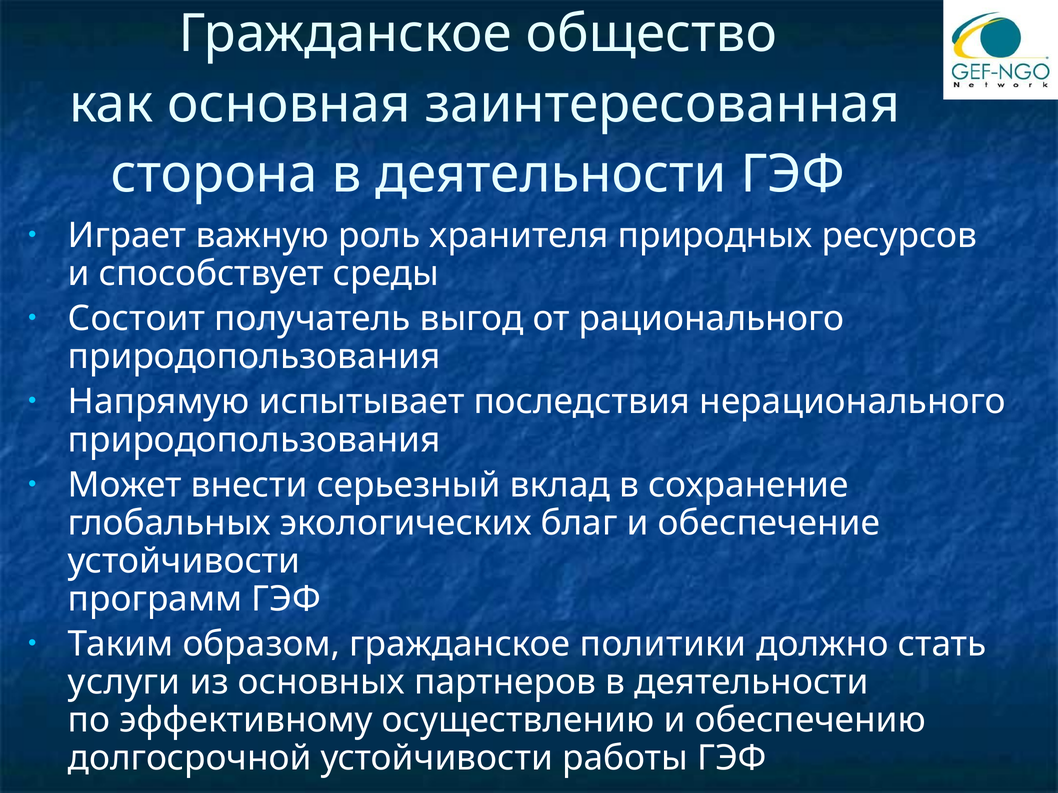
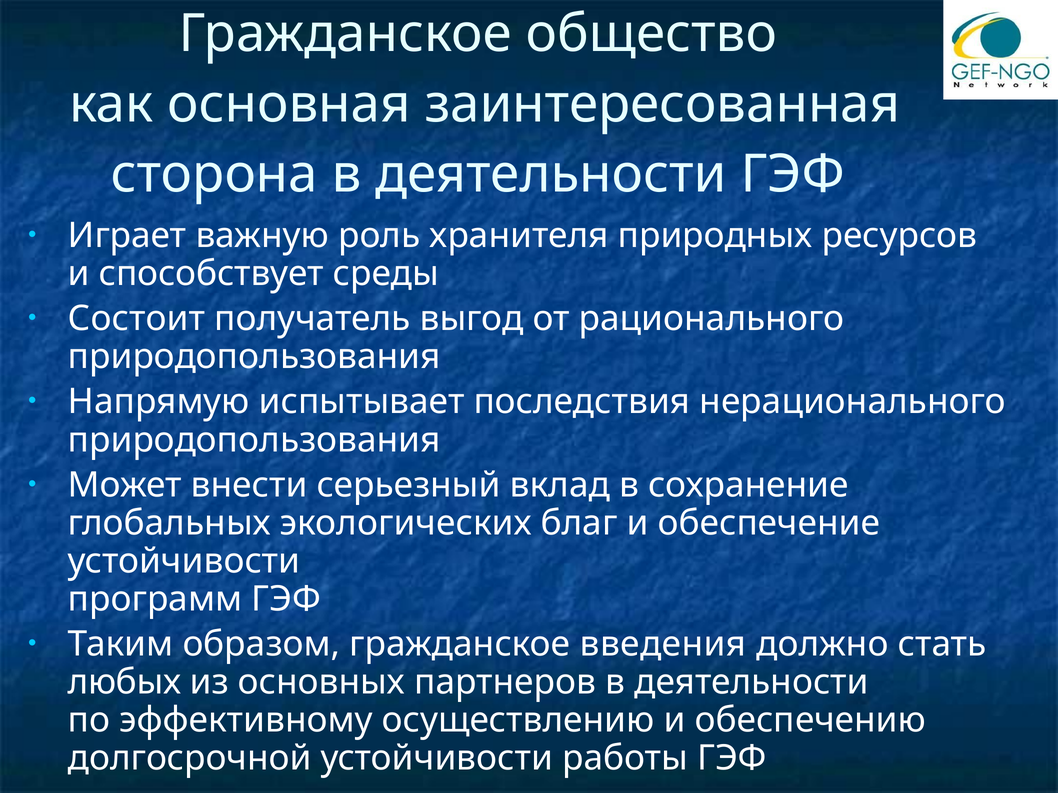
политики: политики -> введения
услуги: услуги -> любых
